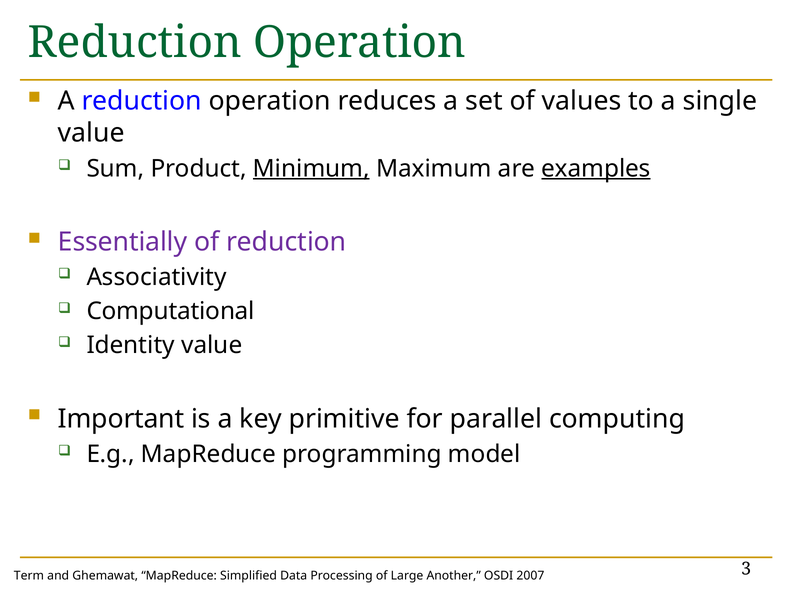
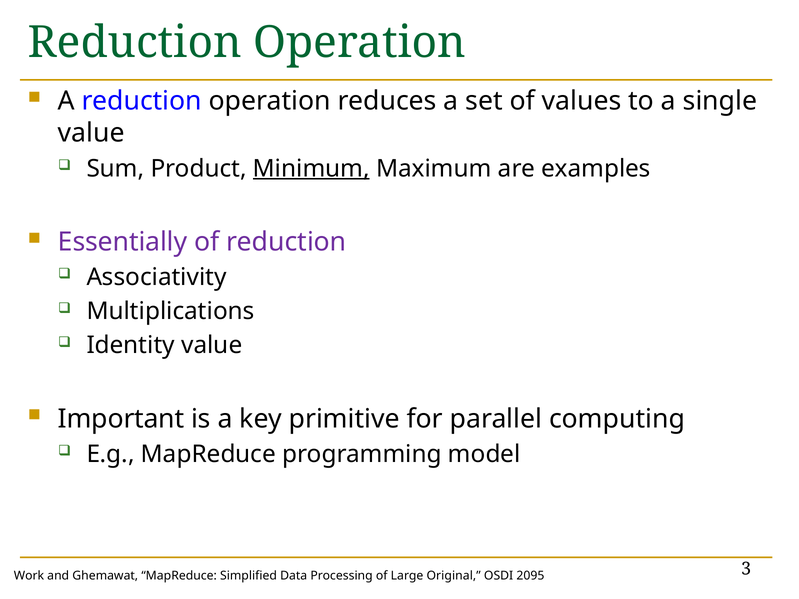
examples underline: present -> none
Computational: Computational -> Multiplications
Term: Term -> Work
Another: Another -> Original
2007: 2007 -> 2095
